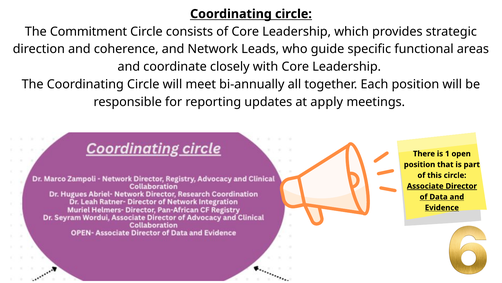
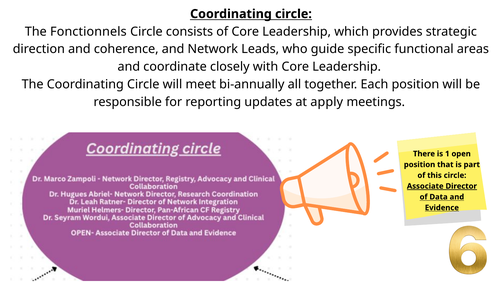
Commitment: Commitment -> Fonctionnels
